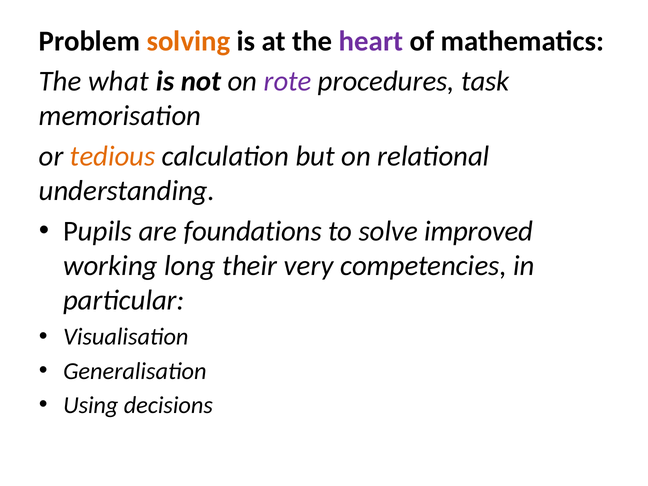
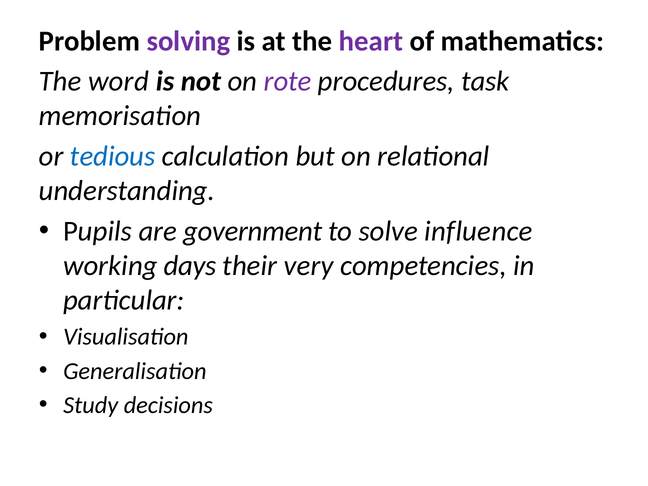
solving colour: orange -> purple
what: what -> word
tedious colour: orange -> blue
foundations: foundations -> government
improved: improved -> influence
long: long -> days
Using: Using -> Study
